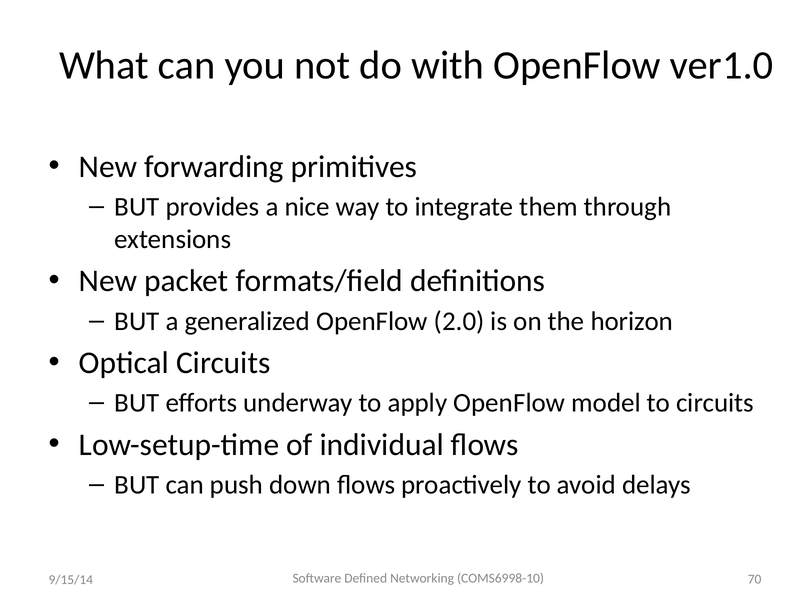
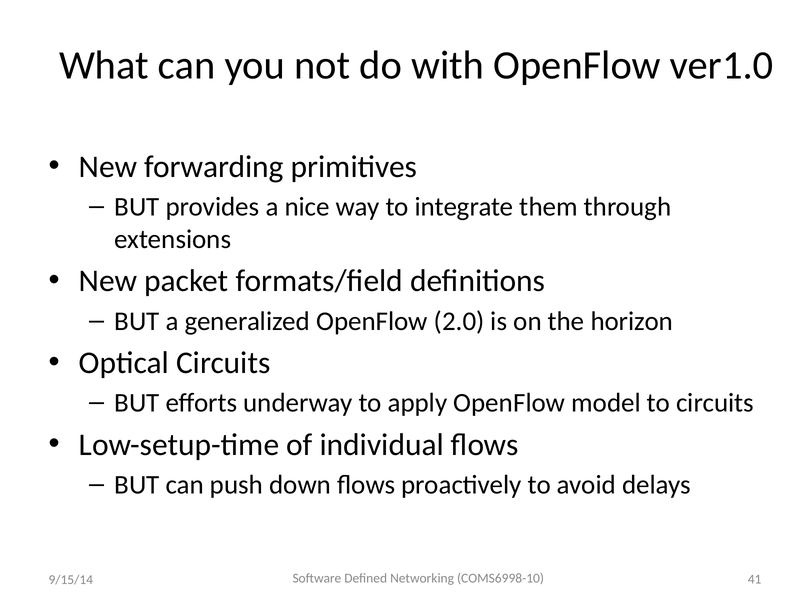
70: 70 -> 41
